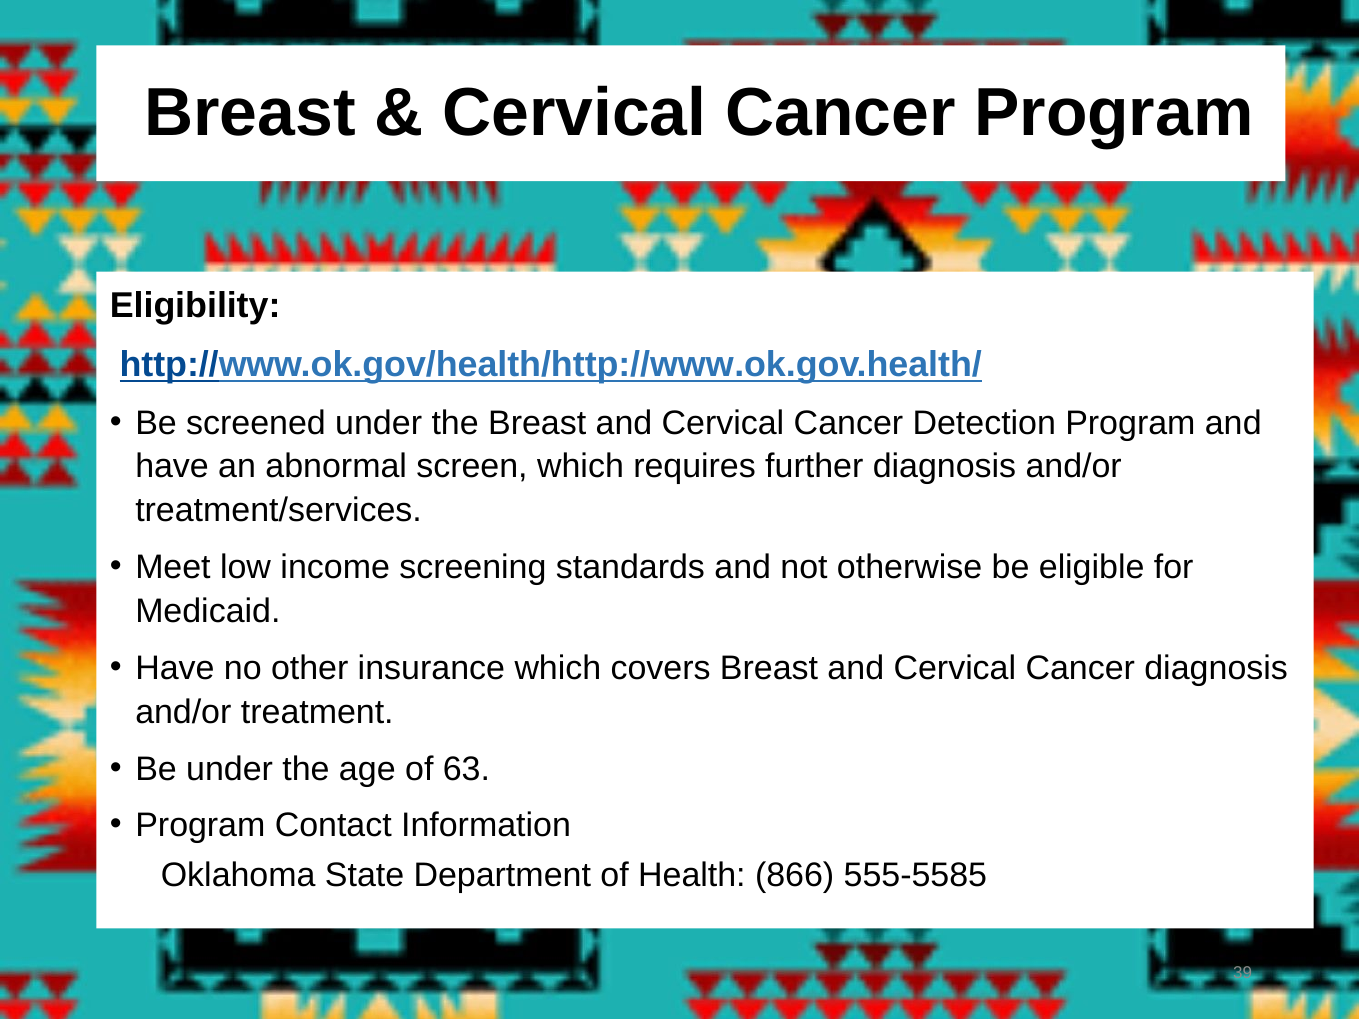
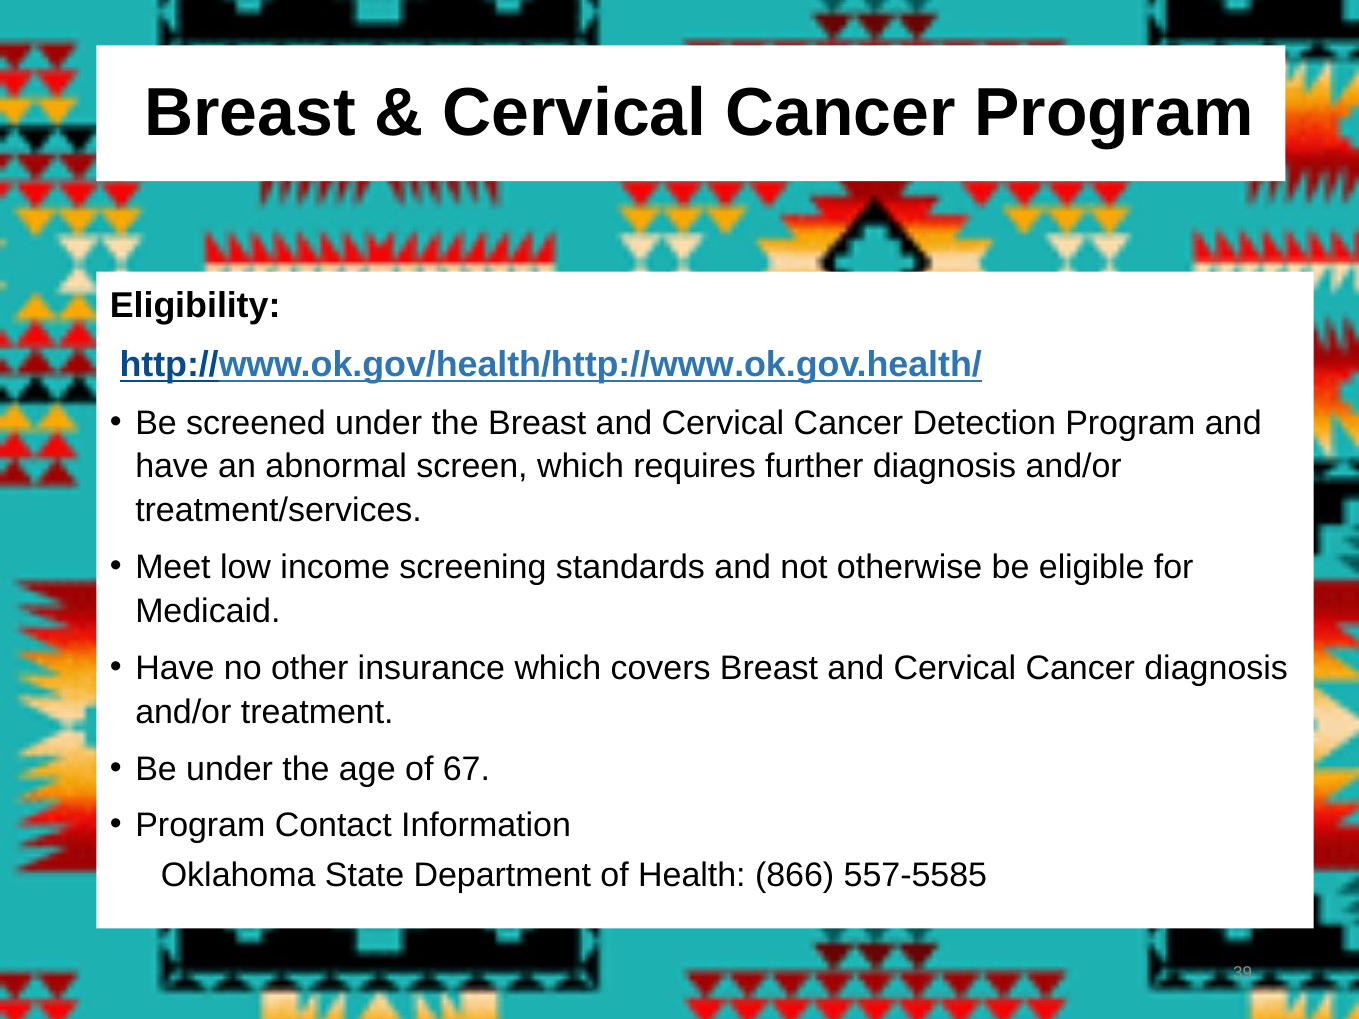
63: 63 -> 67
555-5585: 555-5585 -> 557-5585
